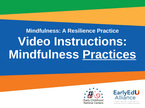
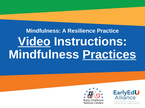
Video underline: none -> present
